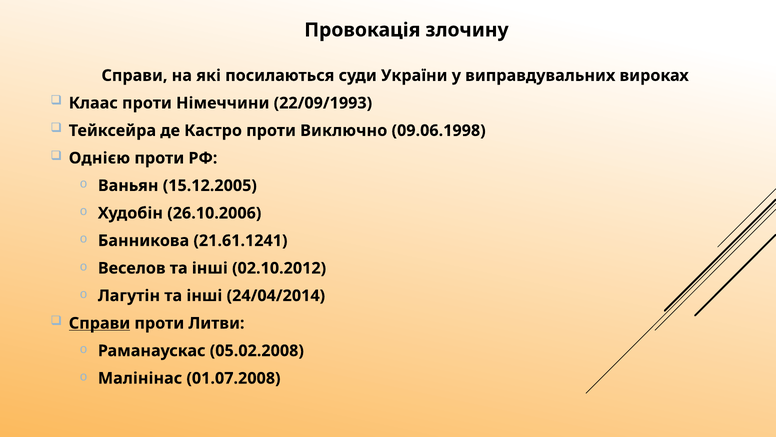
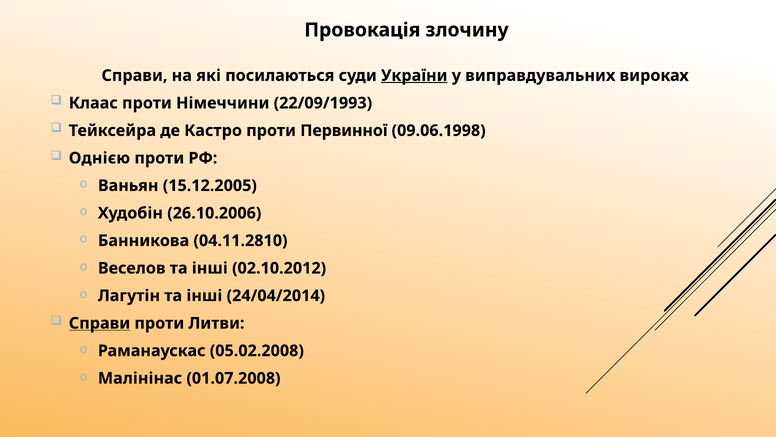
України underline: none -> present
Виключно: Виключно -> Первинної
21.61.1241: 21.61.1241 -> 04.11.2810
